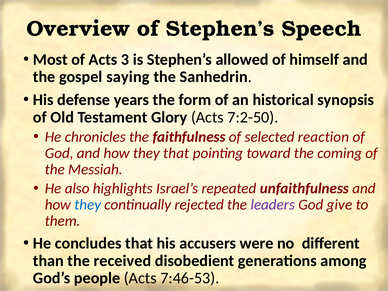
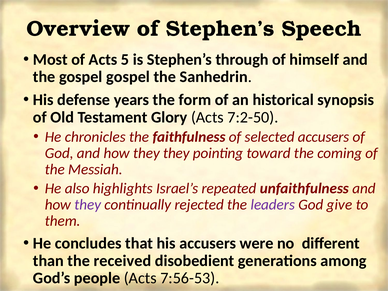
3: 3 -> 5
allowed: allowed -> through
gospel saying: saying -> gospel
selected reaction: reaction -> accusers
they that: that -> they
they at (88, 205) colour: blue -> purple
7:46-53: 7:46-53 -> 7:56-53
